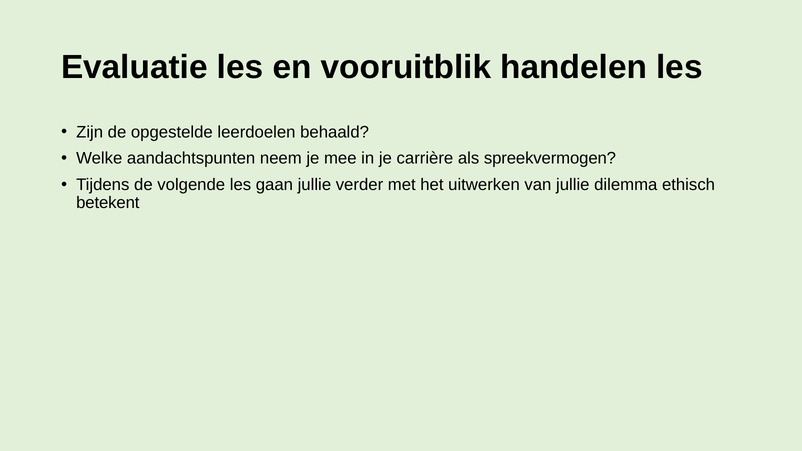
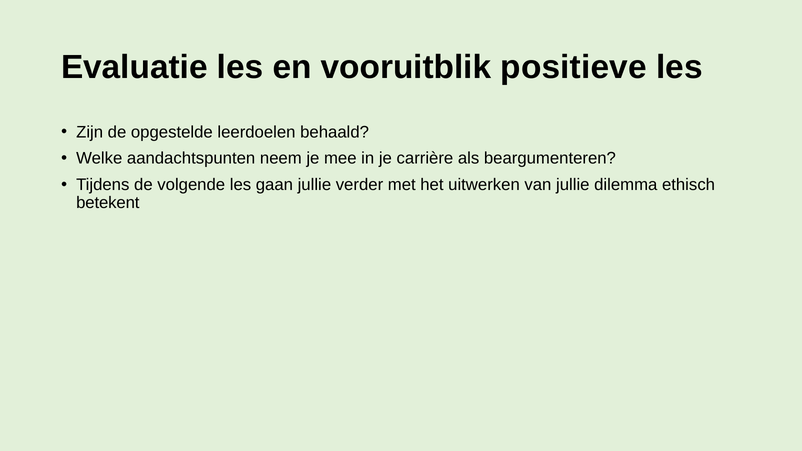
handelen: handelen -> positieve
spreekvermogen: spreekvermogen -> beargumenteren
